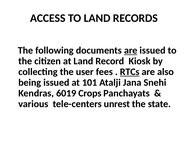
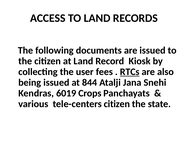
are at (131, 50) underline: present -> none
101: 101 -> 844
tele-centers unrest: unrest -> citizen
